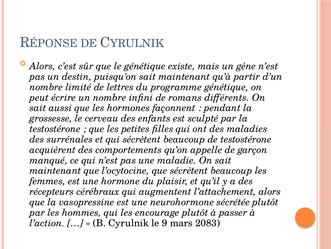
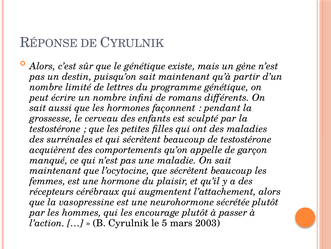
9: 9 -> 5
2083: 2083 -> 2003
